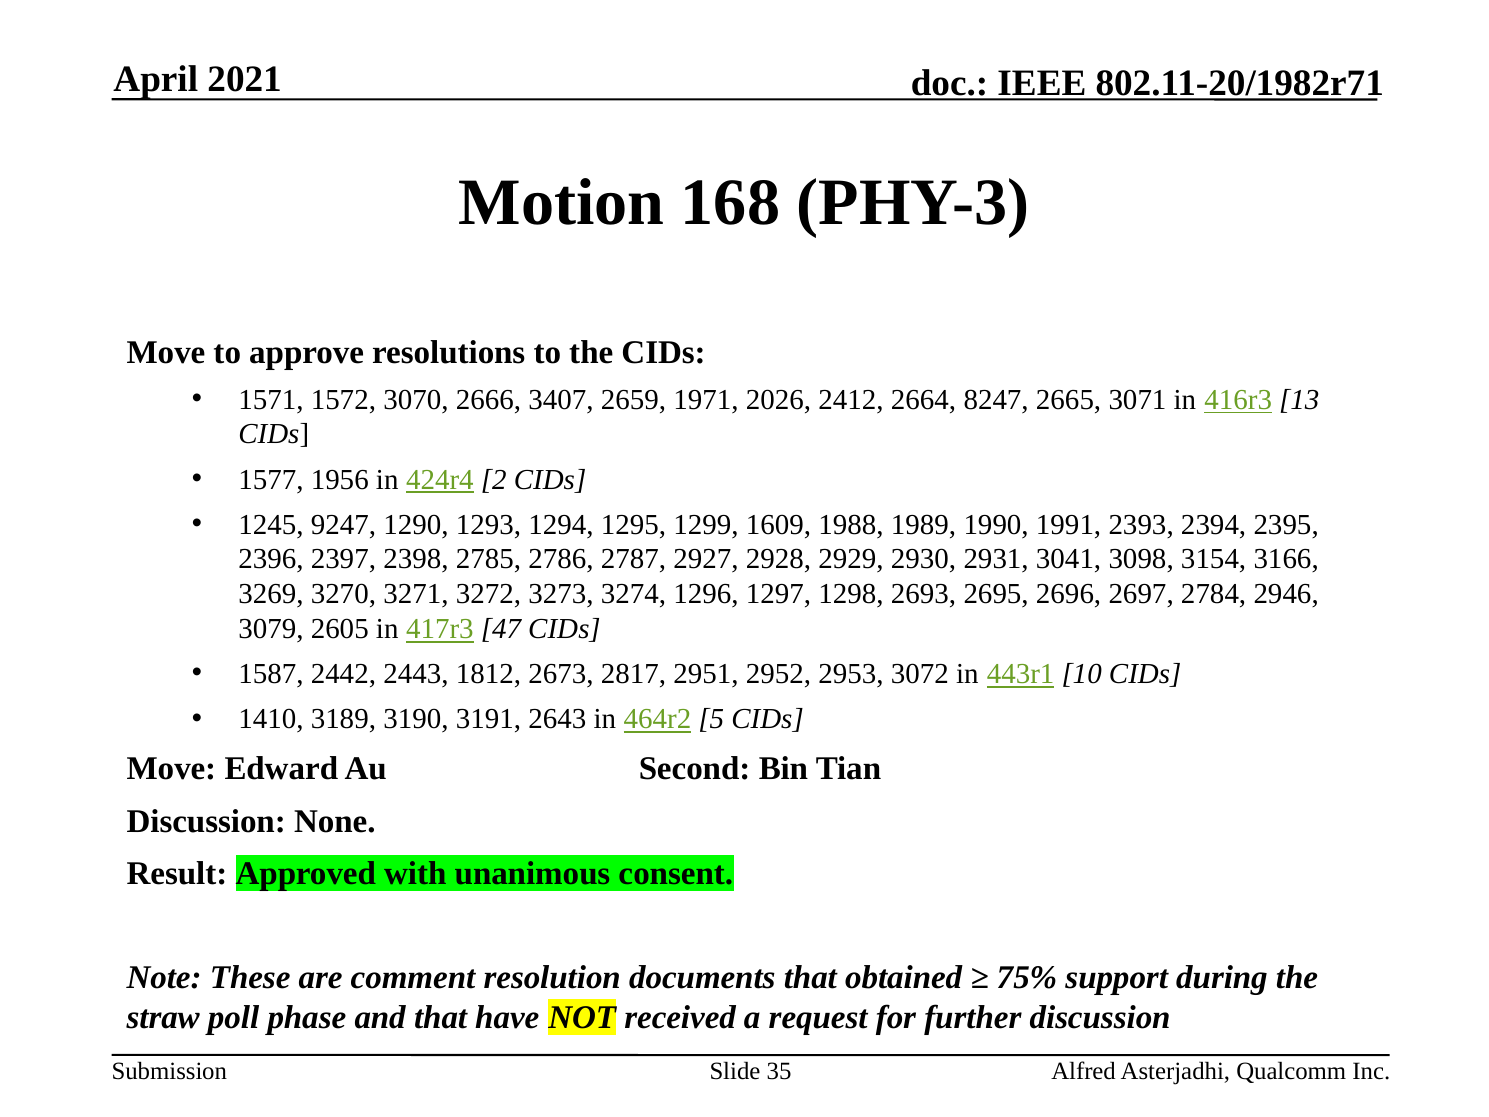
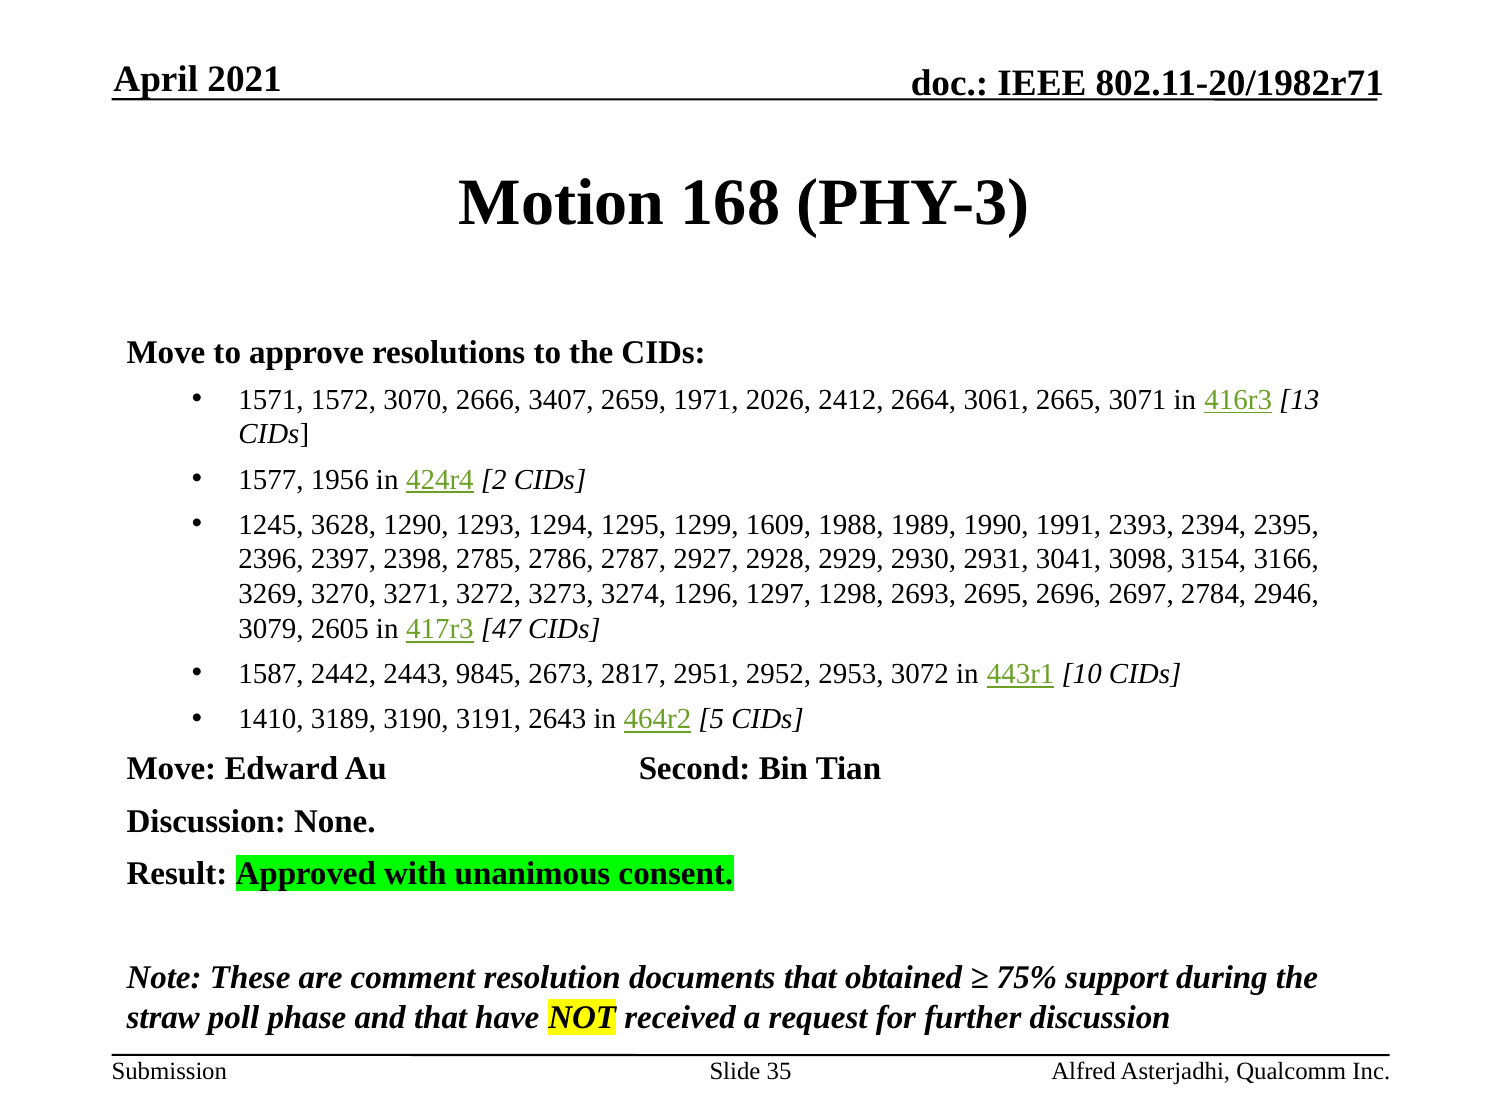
8247: 8247 -> 3061
9247: 9247 -> 3628
1812: 1812 -> 9845
